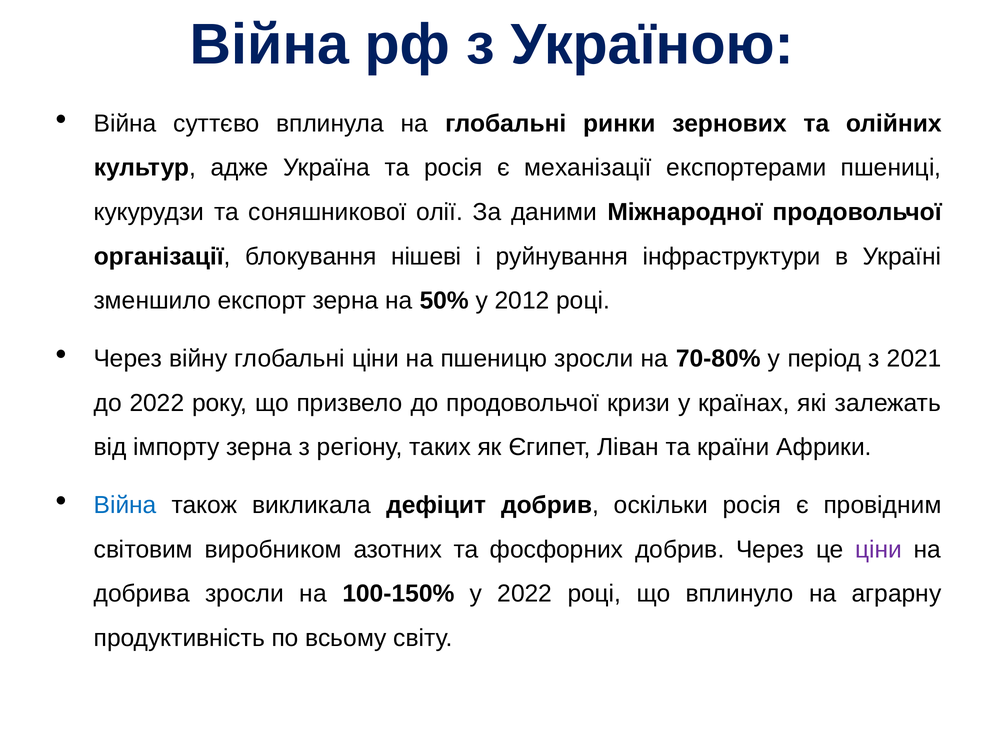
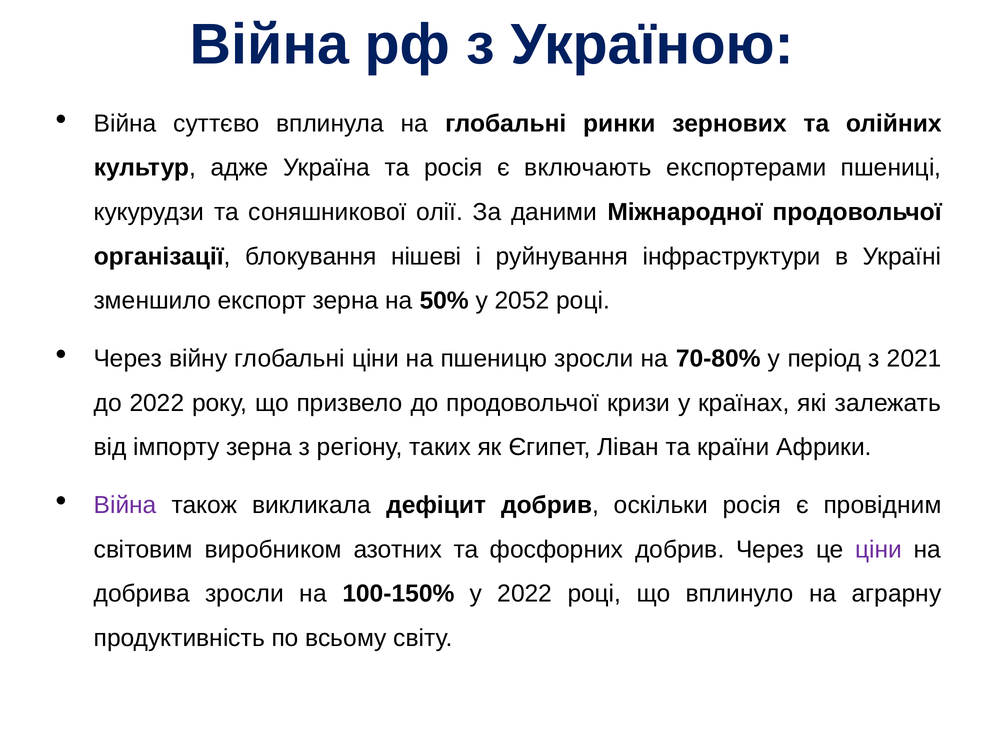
механізації: механізації -> включають
2012: 2012 -> 2052
Війна at (125, 505) colour: blue -> purple
